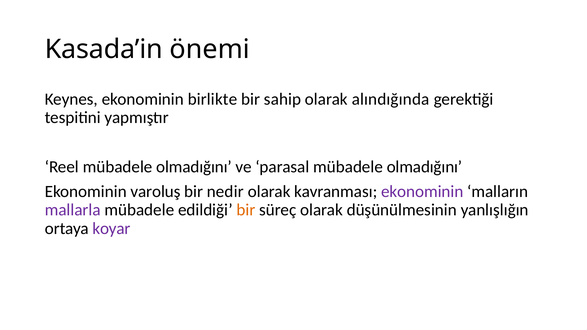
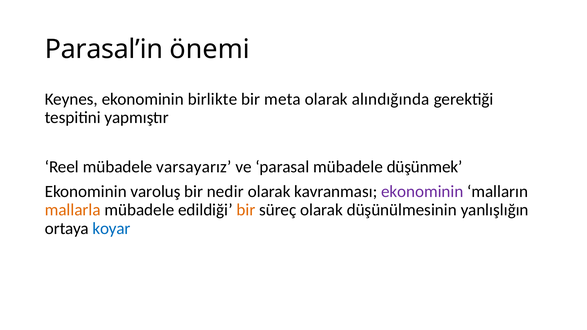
Kasada’in: Kasada’in -> Parasal’in
sahip: sahip -> meta
Reel mübadele olmadığını: olmadığını -> varsayarız
parasal mübadele olmadığını: olmadığını -> düşünmek
mallarla colour: purple -> orange
koyar colour: purple -> blue
